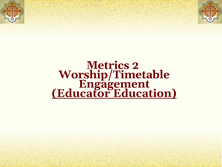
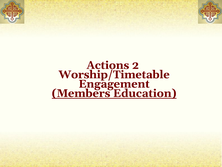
Metrics: Metrics -> Actions
Educator: Educator -> Members
